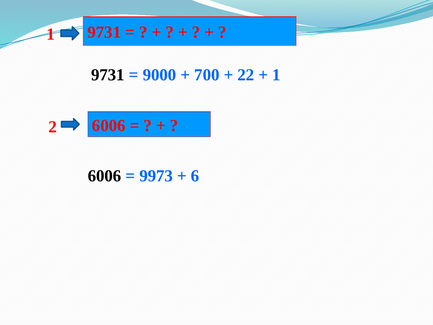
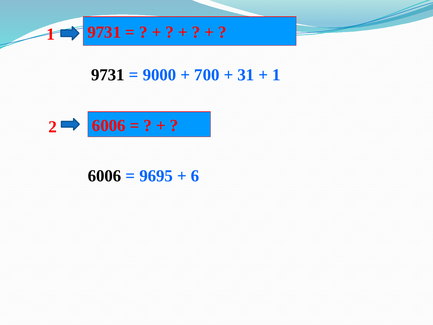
22: 22 -> 31
9973: 9973 -> 9695
